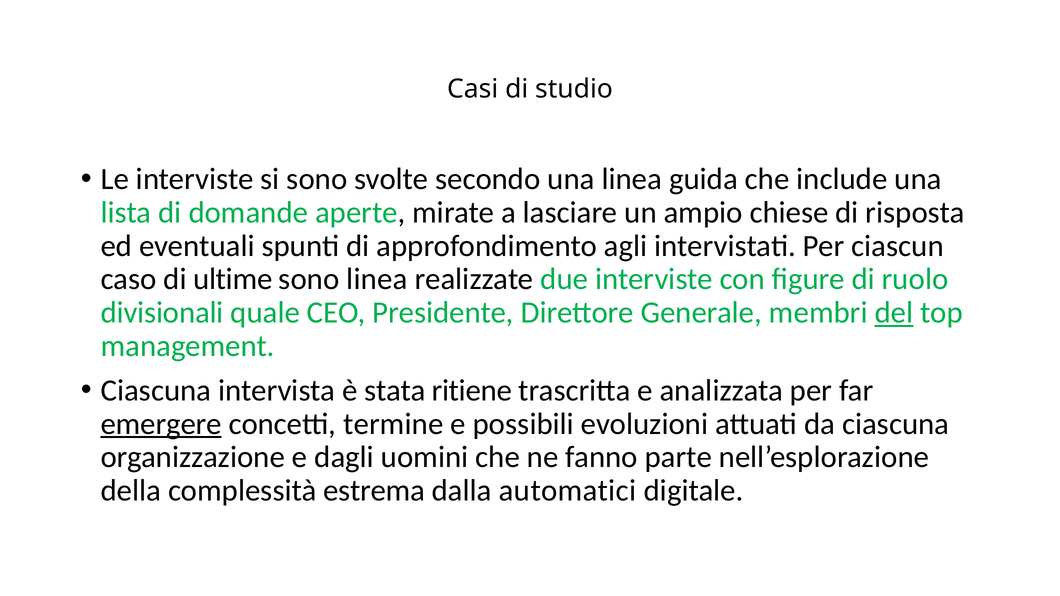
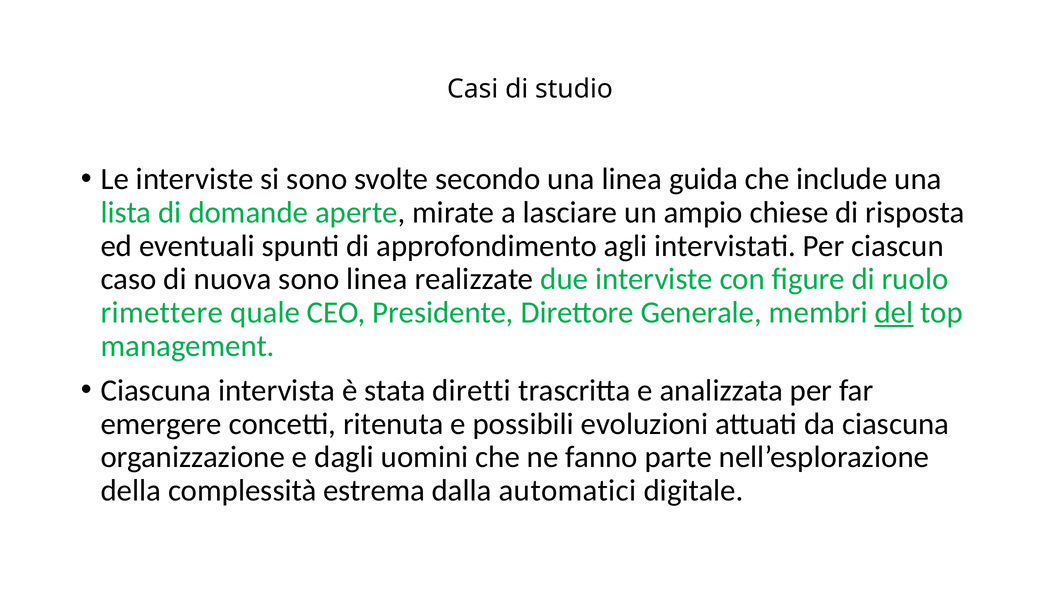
ultime: ultime -> nuova
divisionali: divisionali -> rimettere
ritiene: ritiene -> diretti
emergere underline: present -> none
termine: termine -> ritenuta
